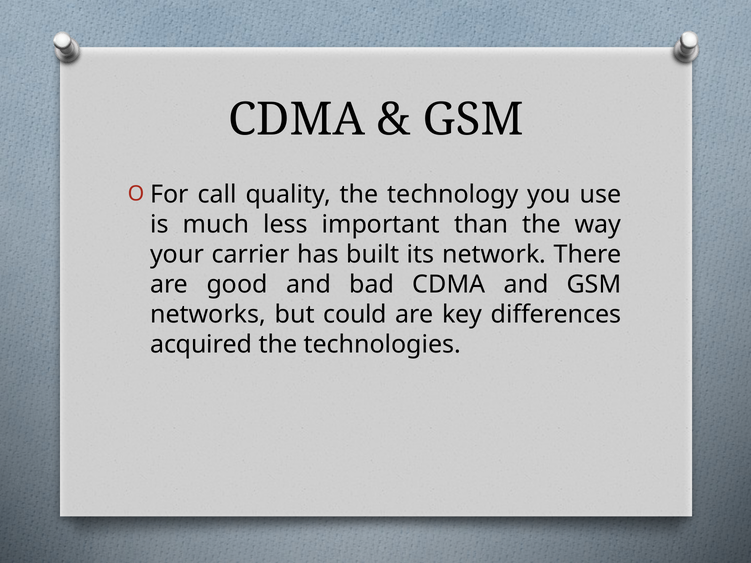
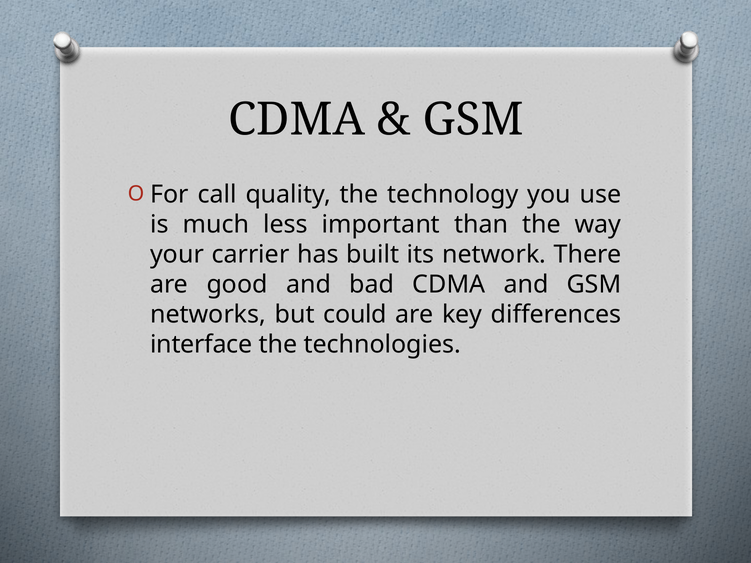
acquired: acquired -> interface
